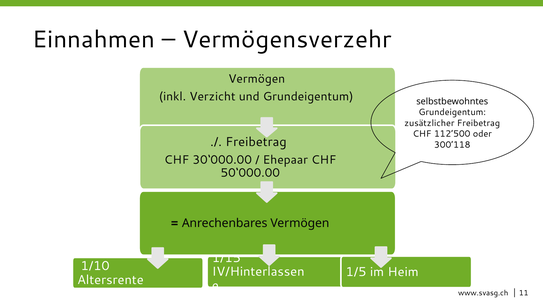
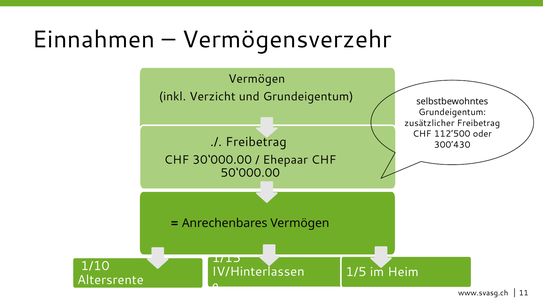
300’118: 300’118 -> 300’430
